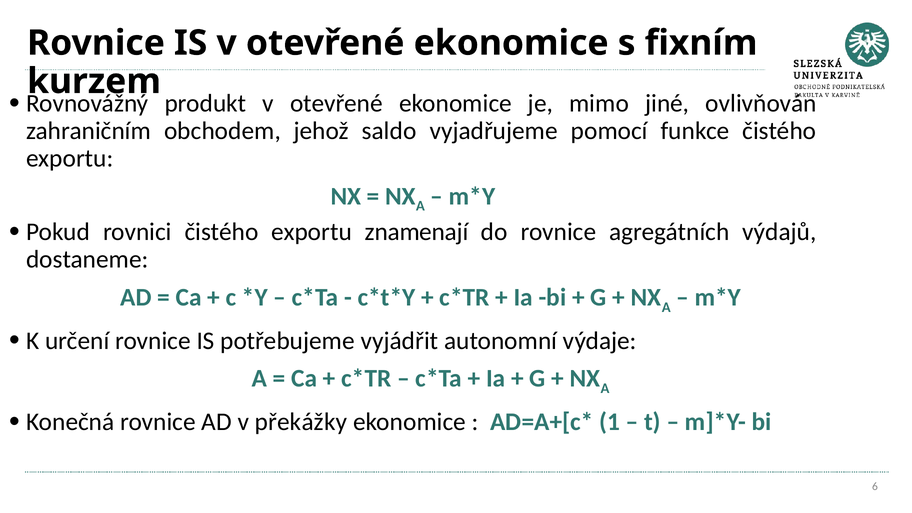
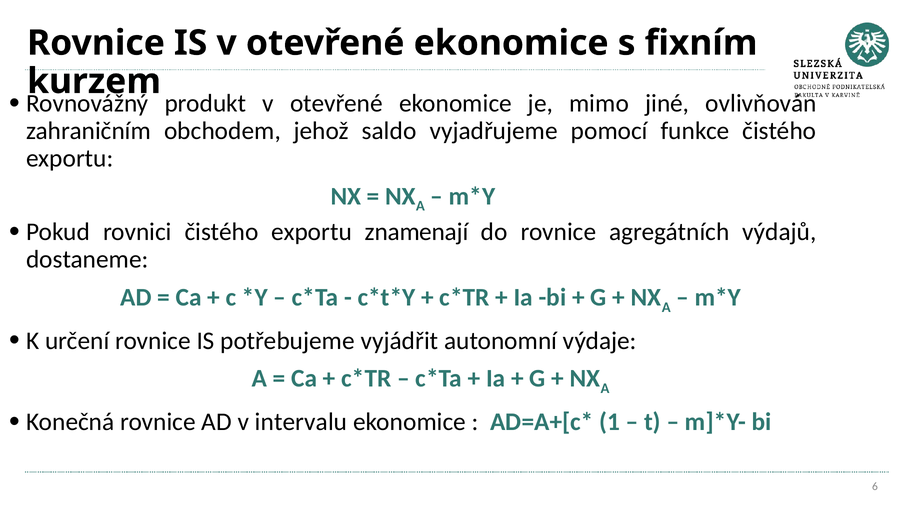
překážky: překážky -> intervalu
